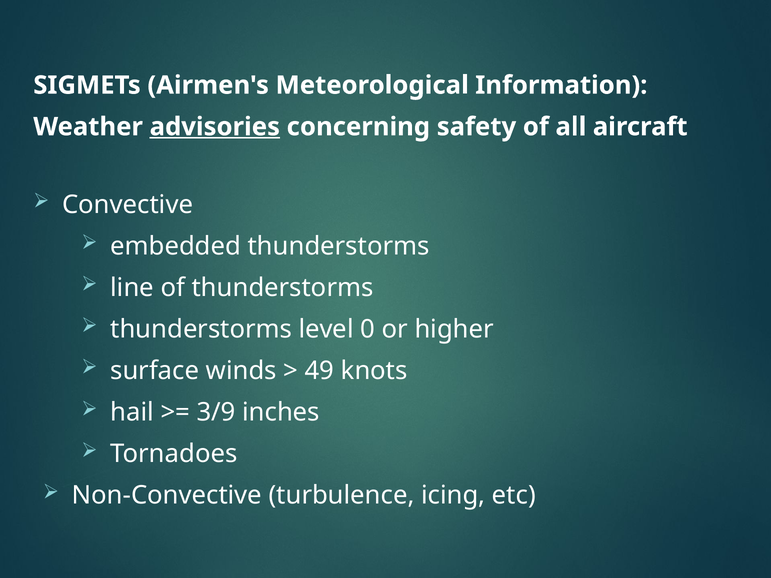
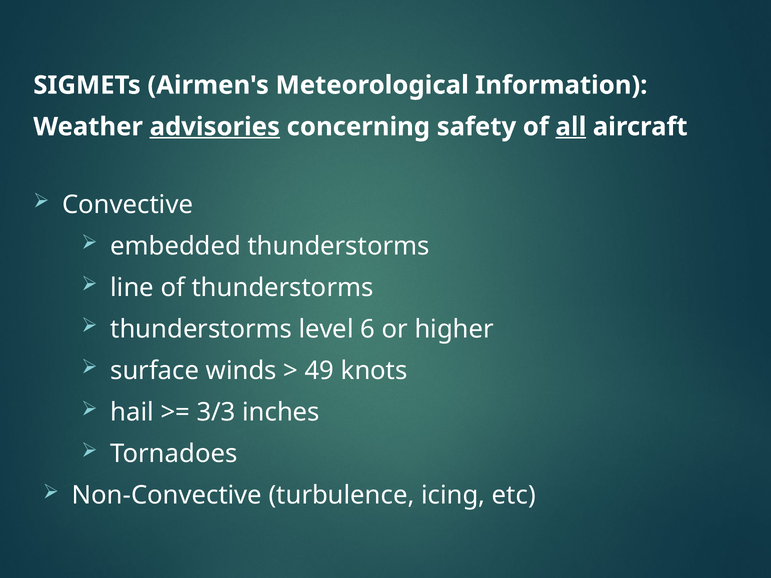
all underline: none -> present
0: 0 -> 6
3/9: 3/9 -> 3/3
